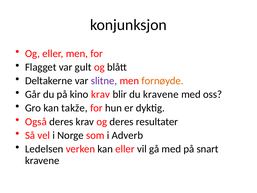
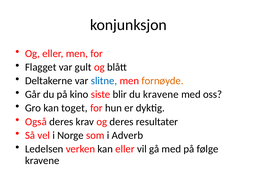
slitne colour: purple -> blue
kino krav: krav -> siste
takže: takže -> toget
snart: snart -> følge
